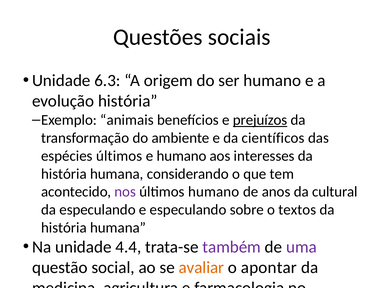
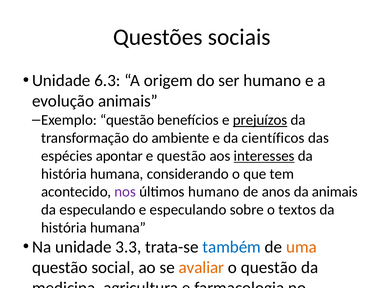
evolução história: história -> animais
Exemplo animais: animais -> questão
espécies últimos: últimos -> apontar
e humano: humano -> questão
interesses underline: none -> present
da cultural: cultural -> animais
4.4: 4.4 -> 3.3
também colour: purple -> blue
uma colour: purple -> orange
o apontar: apontar -> questão
